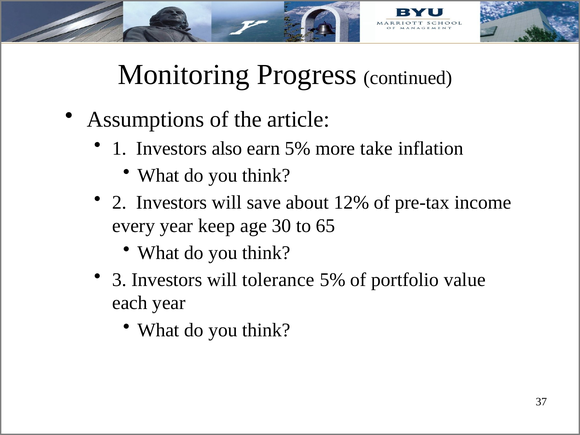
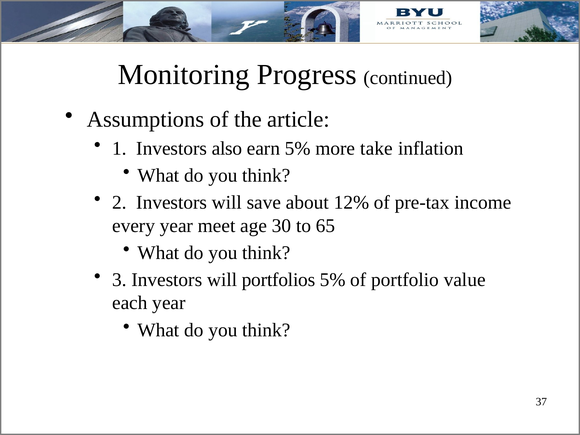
keep: keep -> meet
tolerance: tolerance -> portfolios
